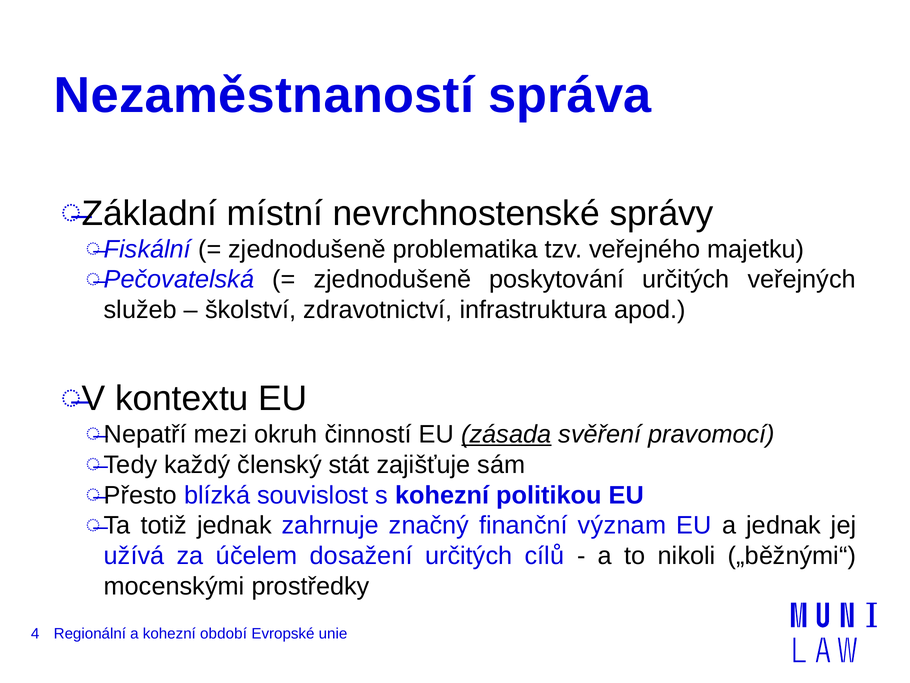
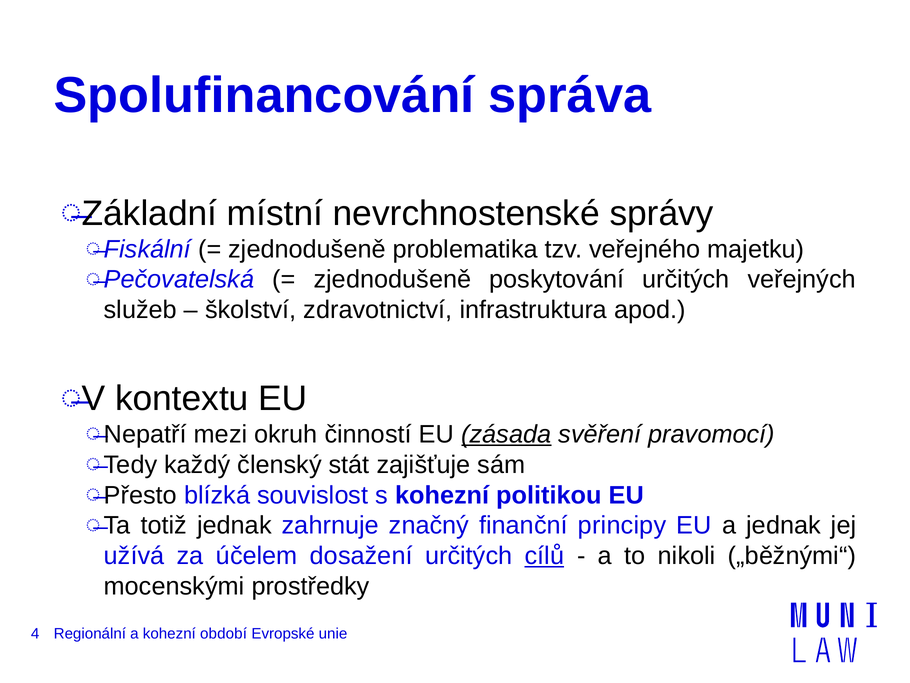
Nezaměstnaností: Nezaměstnaností -> Spolufinancování
význam: význam -> principy
cílů underline: none -> present
